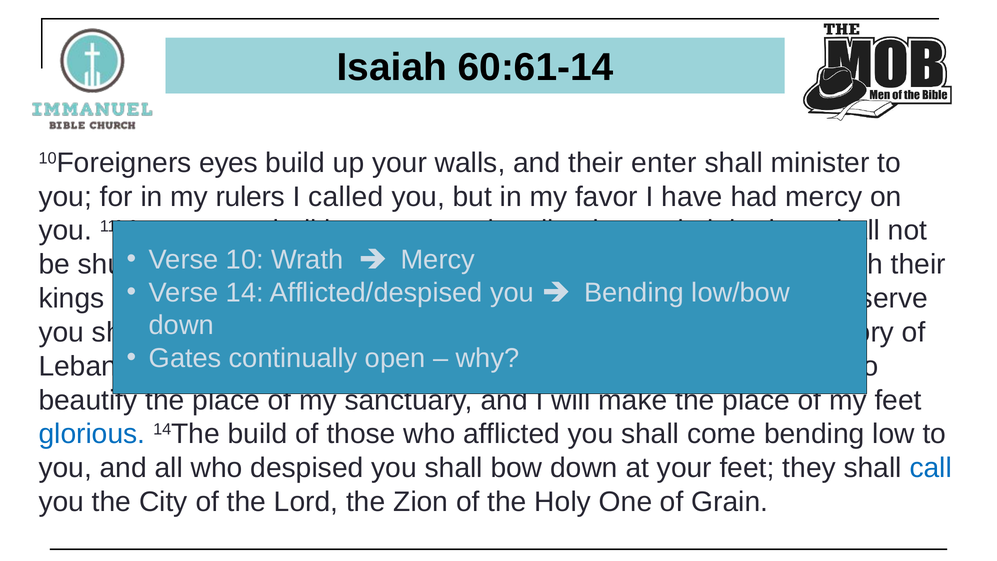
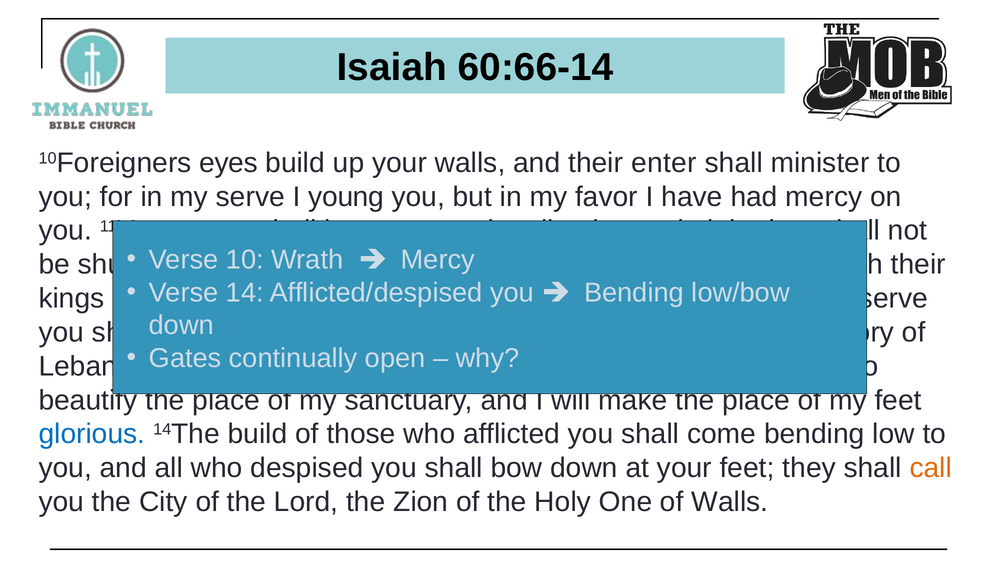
60:61-14: 60:61-14 -> 60:66-14
my rulers: rulers -> serve
called: called -> young
call colour: blue -> orange
of Grain: Grain -> Walls
